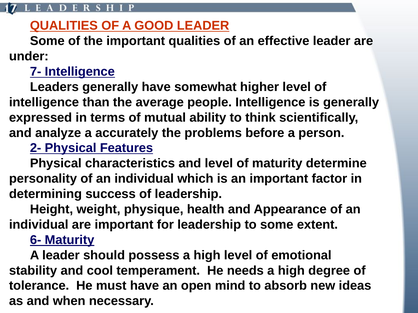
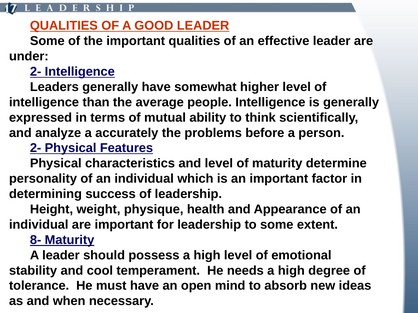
7- at (36, 72): 7- -> 2-
6-: 6- -> 8-
